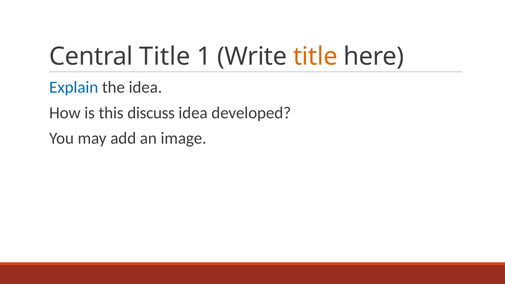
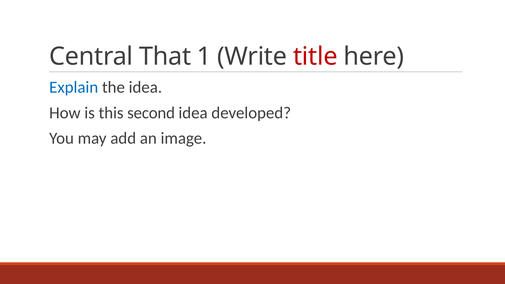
Central Title: Title -> That
title at (315, 57) colour: orange -> red
discuss: discuss -> second
